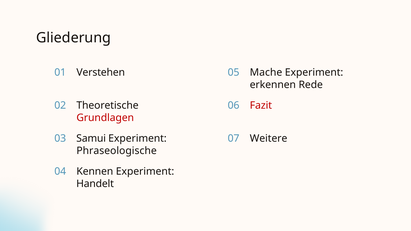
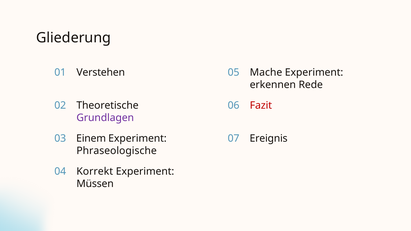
Grundlagen colour: red -> purple
Samui: Samui -> Einem
Weitere: Weitere -> Ereignis
Kennen: Kennen -> Korrekt
Handelt: Handelt -> Müssen
